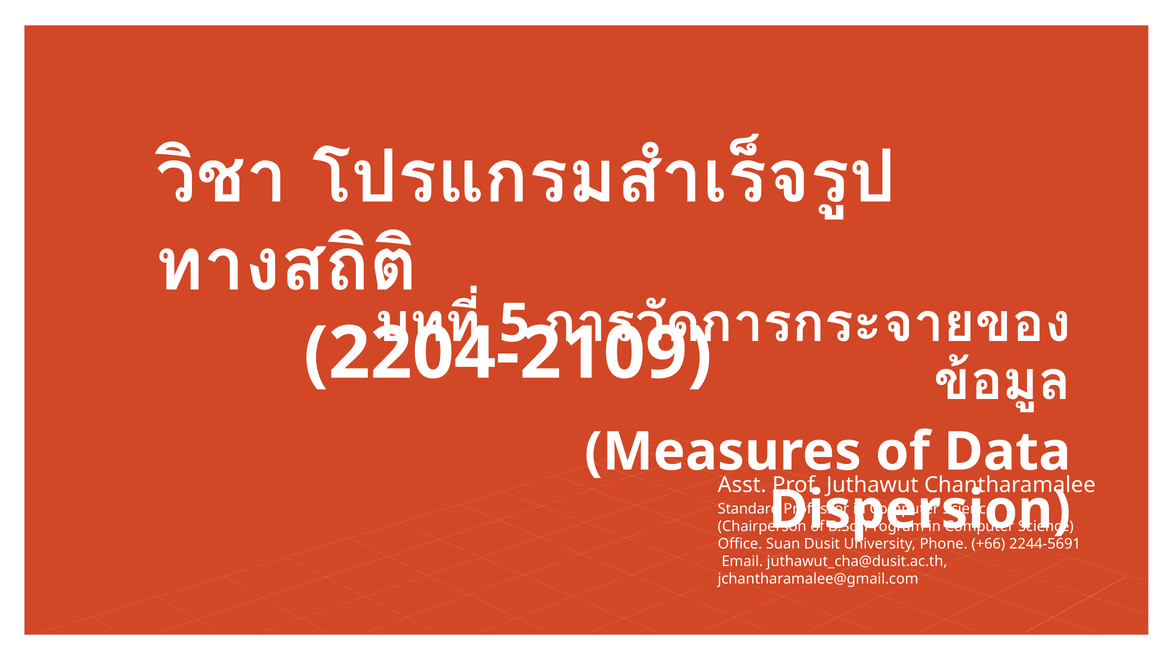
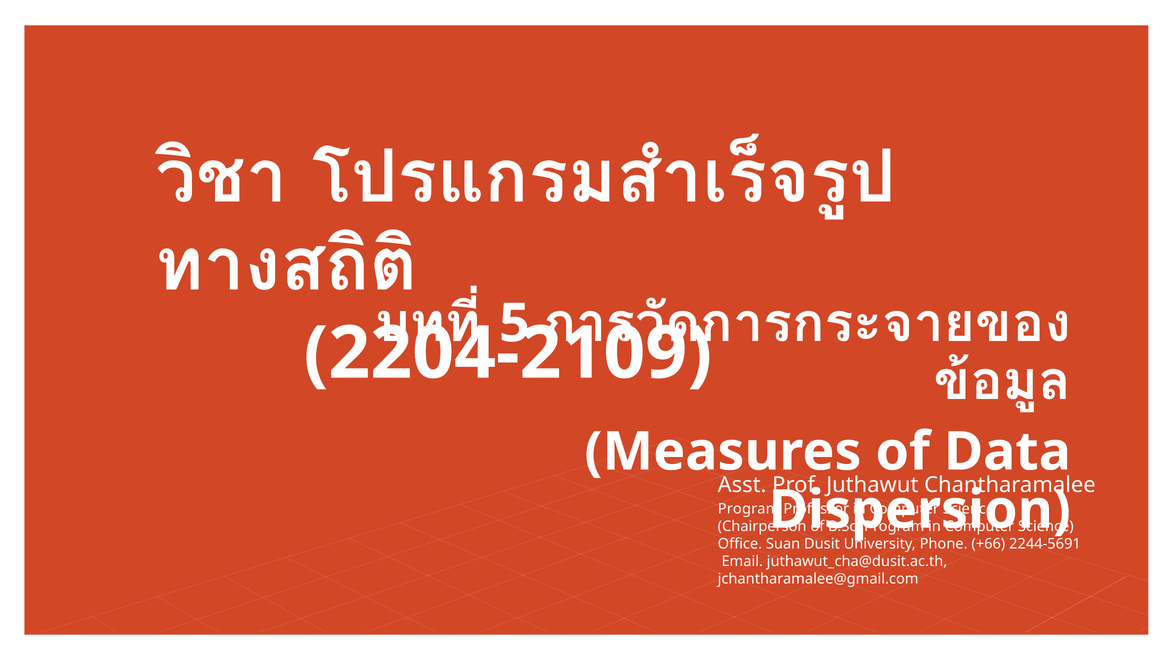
Standard at (749, 509): Standard -> Program
